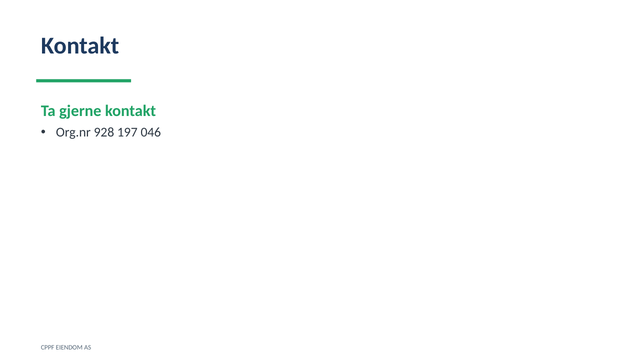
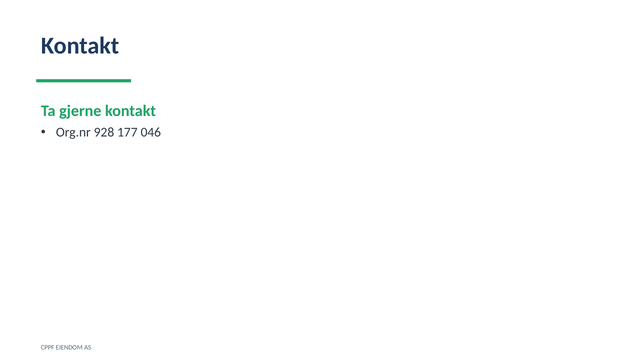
197: 197 -> 177
